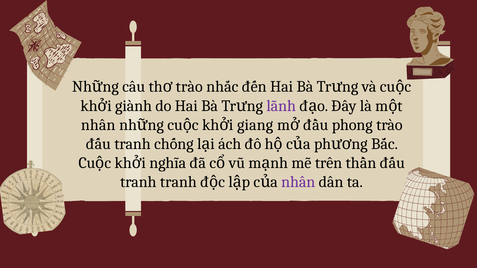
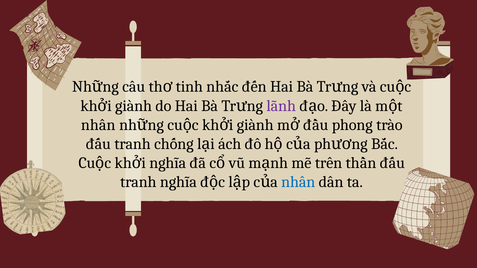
trào at (189, 87): trào -> tinh
giang at (255, 125): giang -> giành
tranh tranh: tranh -> nghĩa
nhân at (298, 182) colour: purple -> blue
